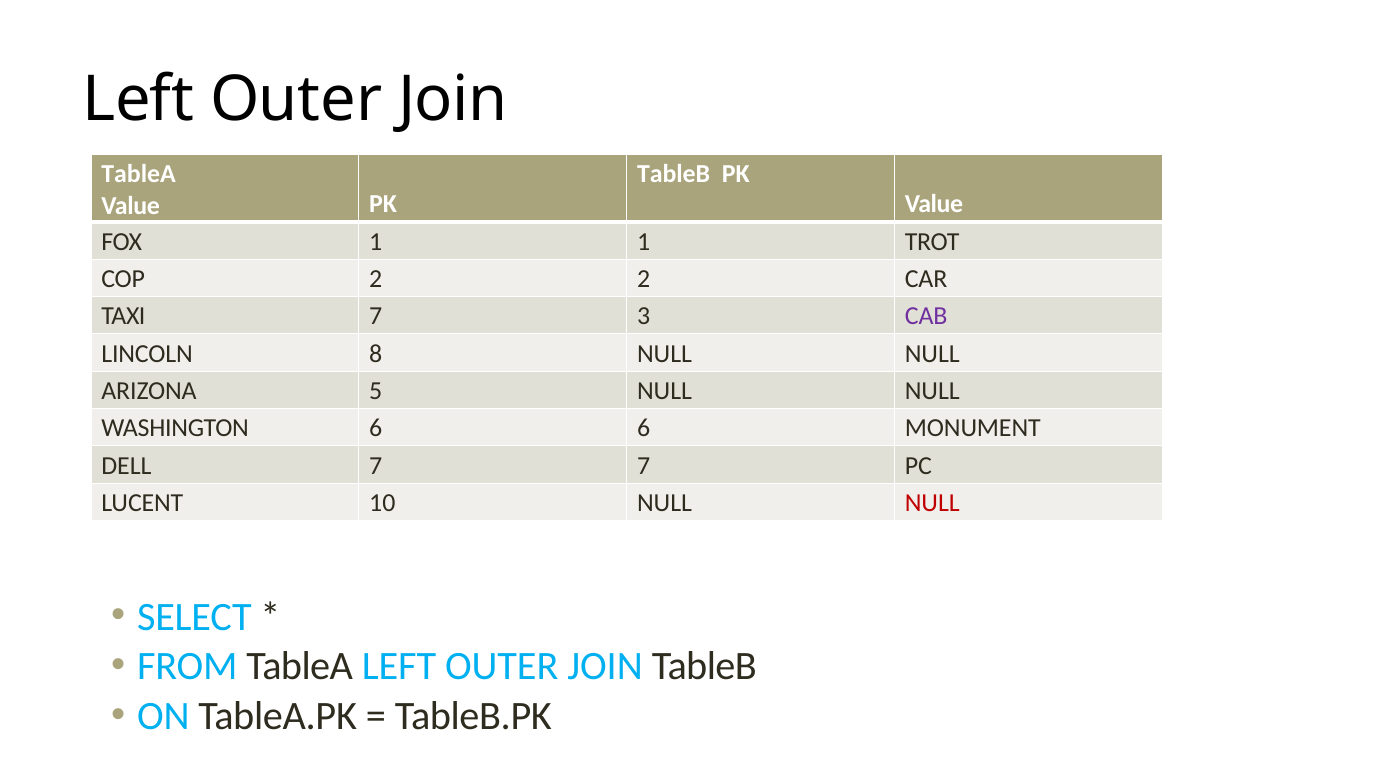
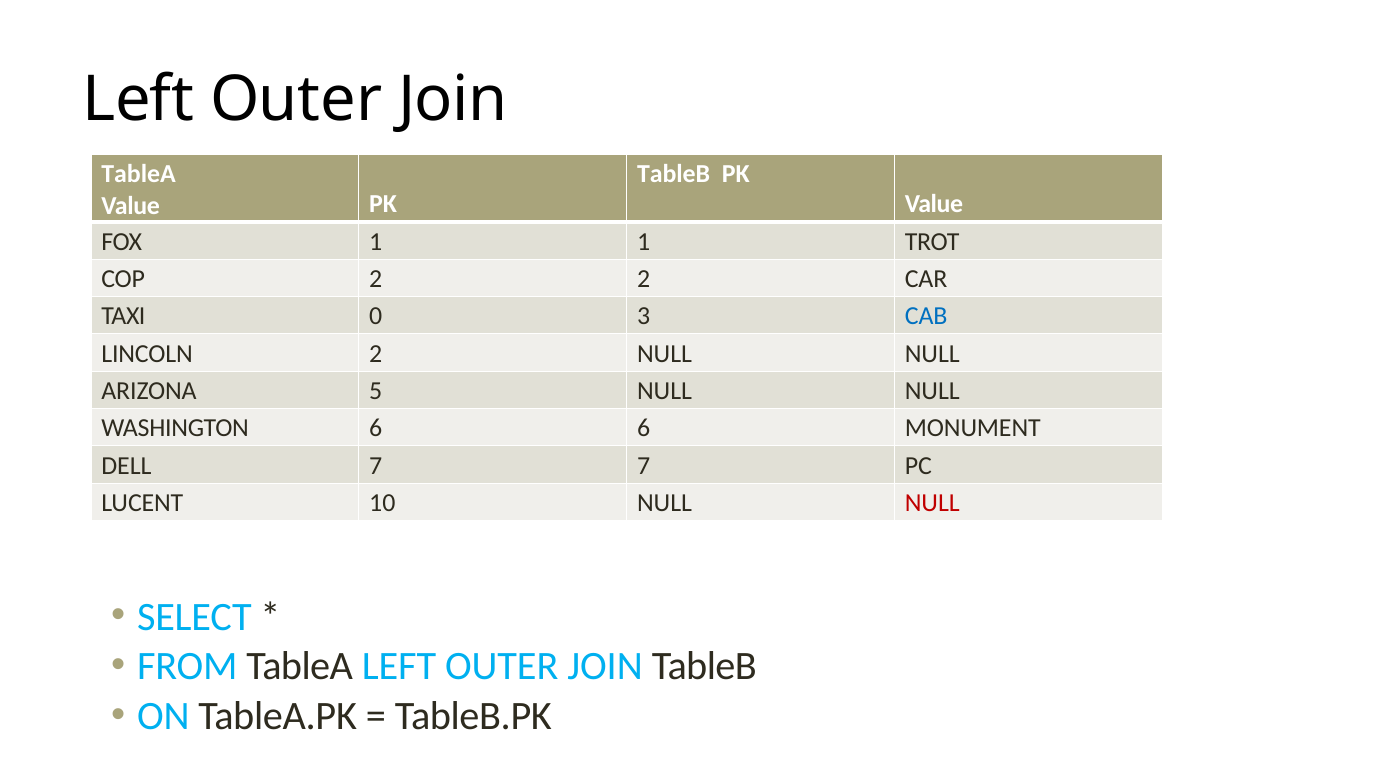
TAXI 7: 7 -> 0
CAB colour: purple -> blue
LINCOLN 8: 8 -> 2
